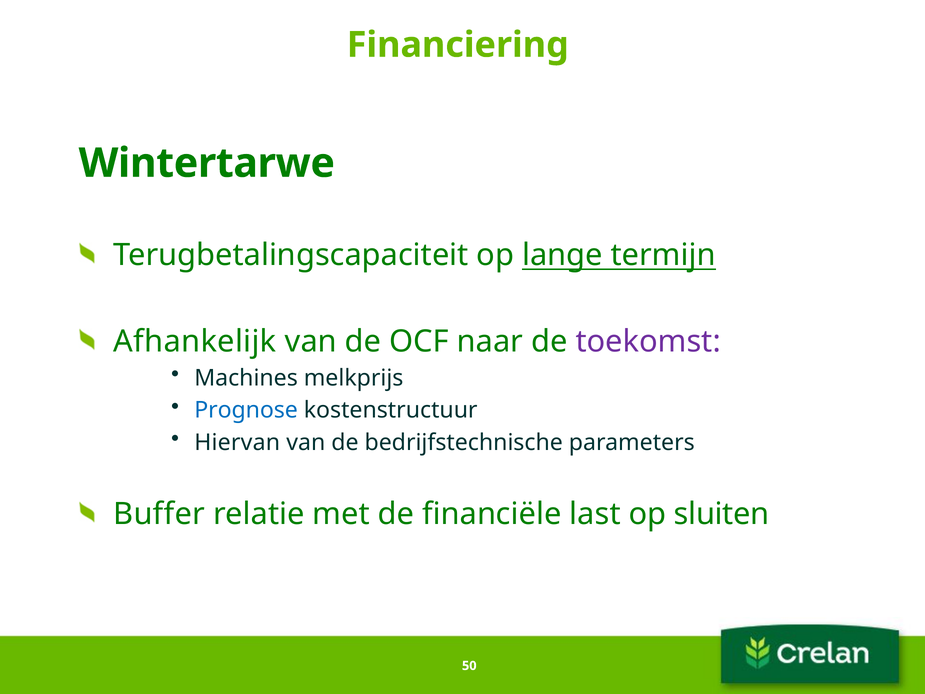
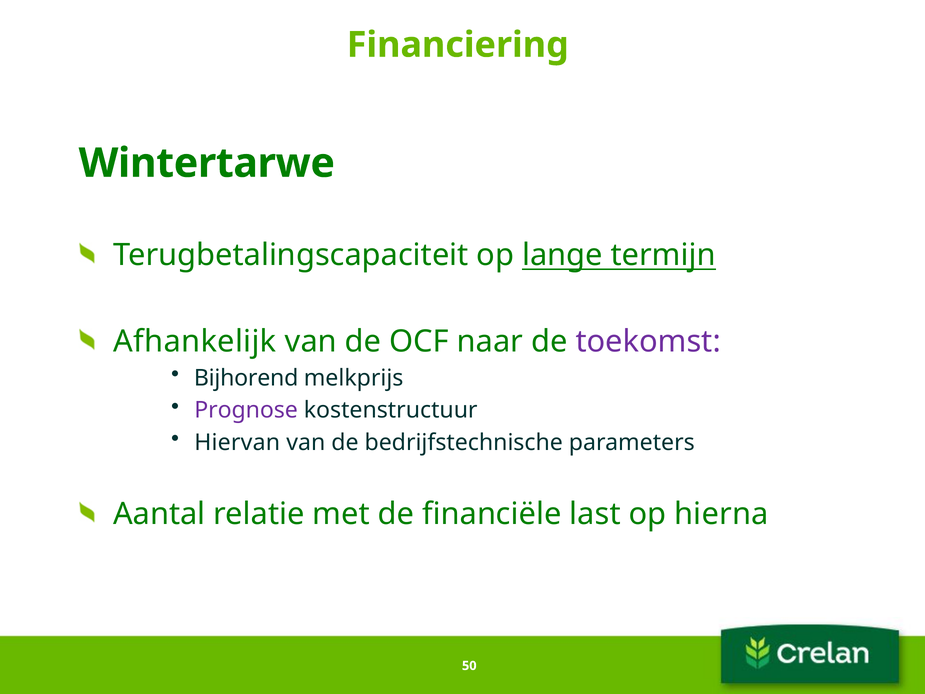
Machines: Machines -> Bijhorend
Prognose colour: blue -> purple
Buffer: Buffer -> Aantal
sluiten: sluiten -> hierna
